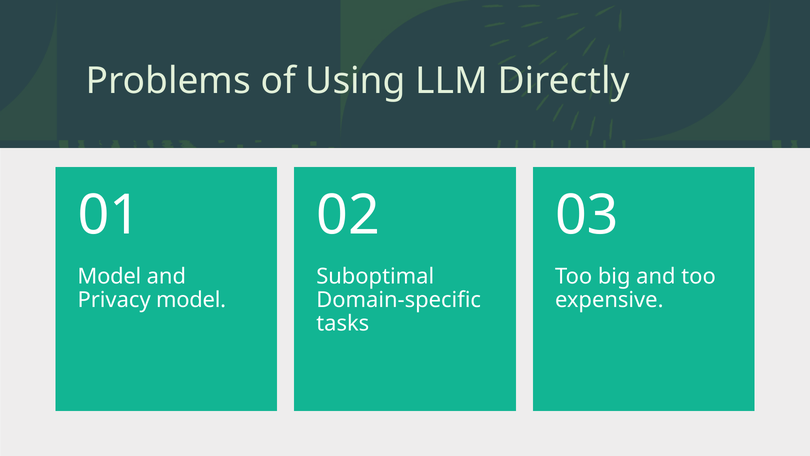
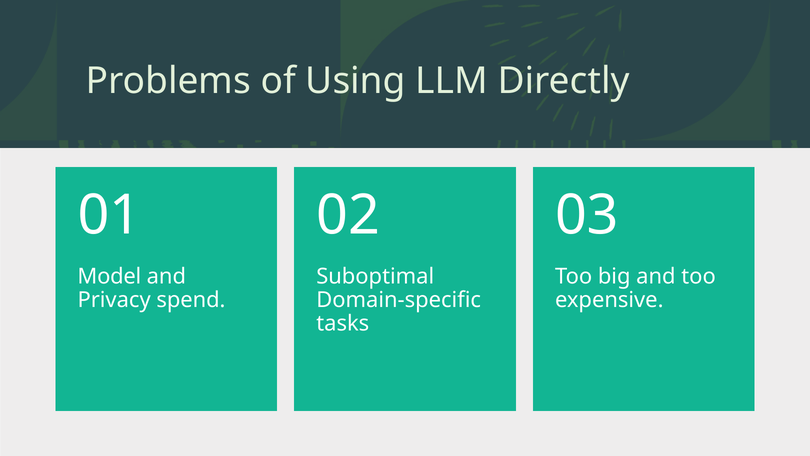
Privacy model: model -> spend
